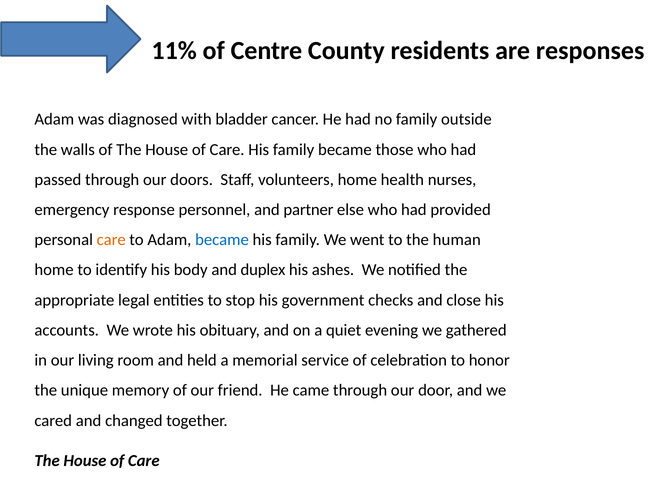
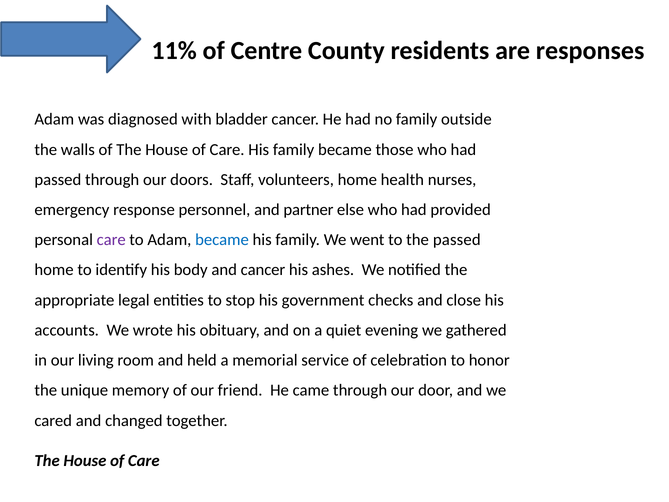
care at (111, 240) colour: orange -> purple
the human: human -> passed
and duplex: duplex -> cancer
